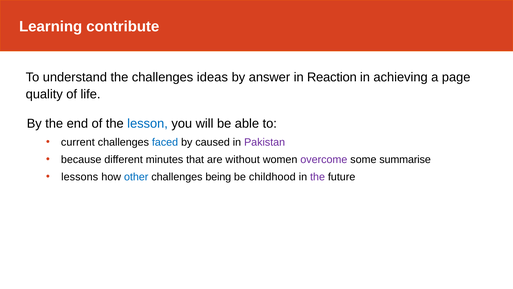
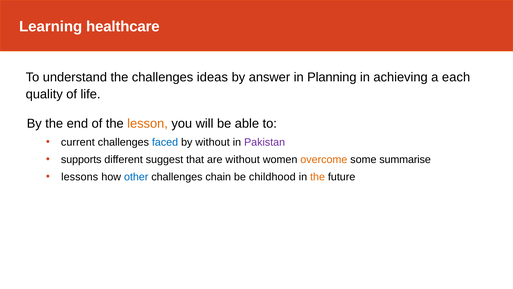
contribute: contribute -> healthcare
Reaction: Reaction -> Planning
page: page -> each
lesson colour: blue -> orange
by caused: caused -> without
because: because -> supports
minutes: minutes -> suggest
overcome colour: purple -> orange
being: being -> chain
the at (318, 177) colour: purple -> orange
